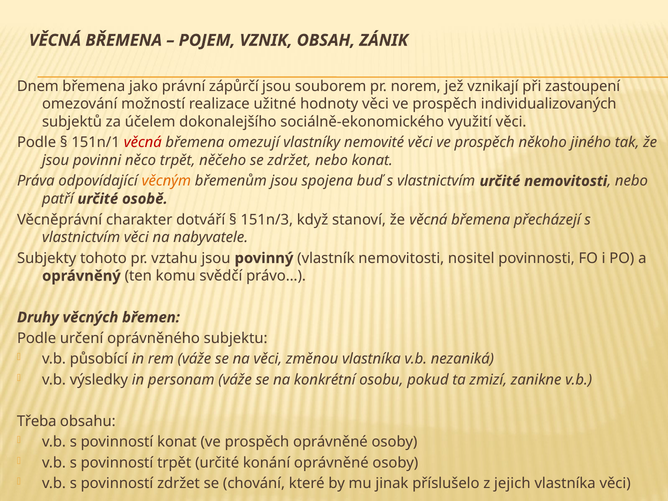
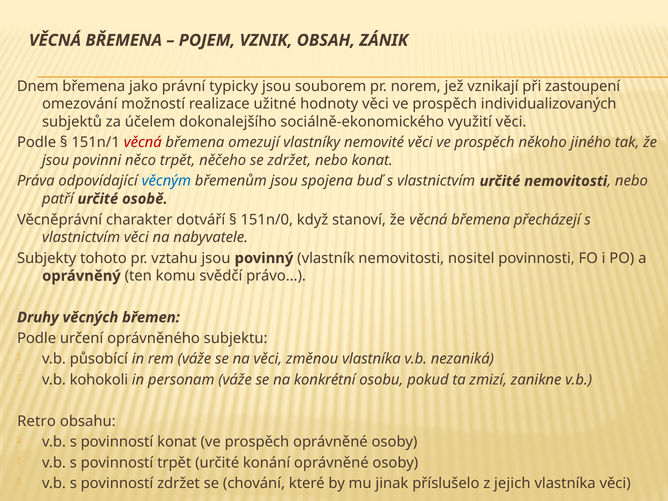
zápůrčí: zápůrčí -> typicky
věcným colour: orange -> blue
151n/3: 151n/3 -> 151n/0
výsledky: výsledky -> kohokoli
Třeba: Třeba -> Retro
